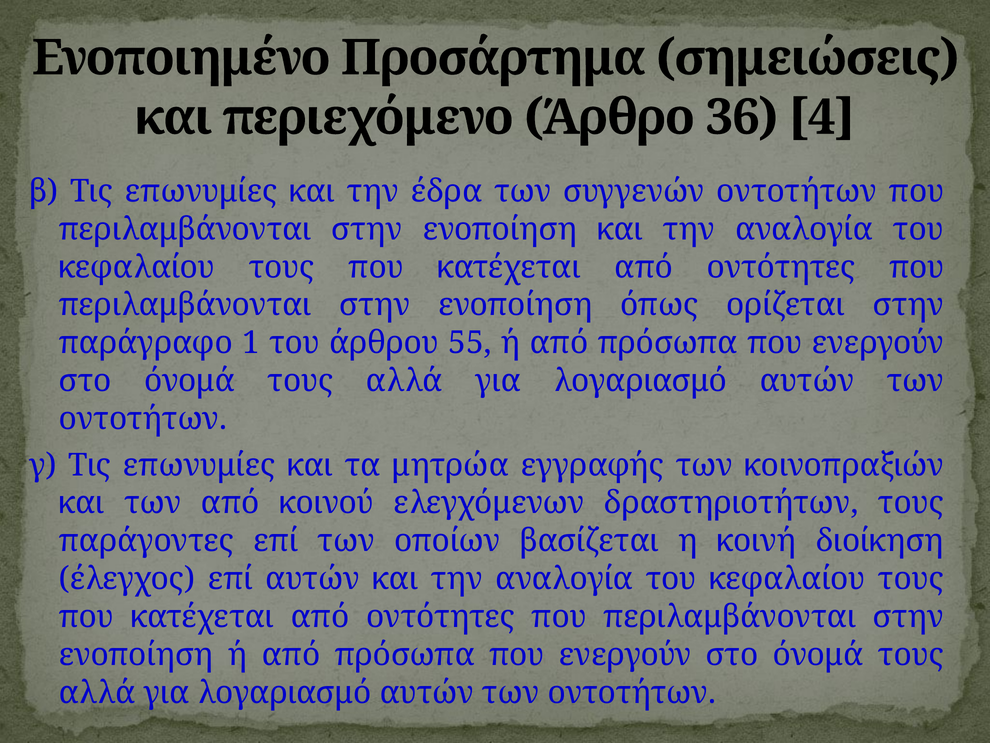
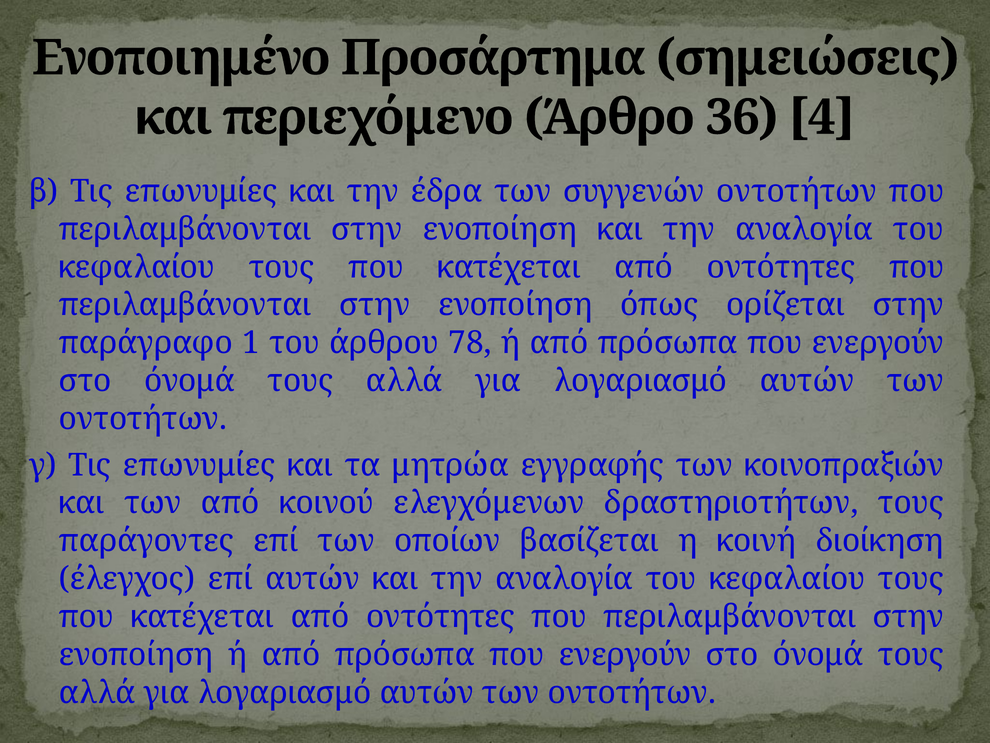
55: 55 -> 78
